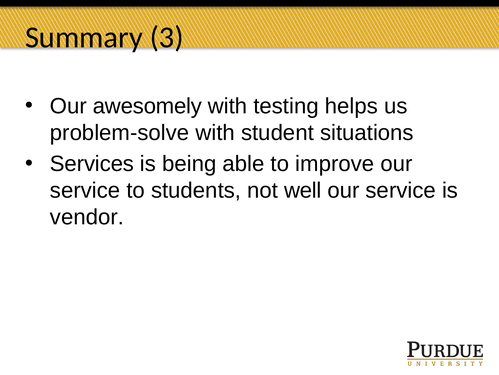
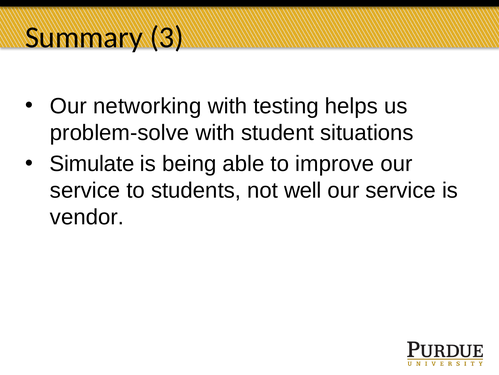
awesomely: awesomely -> networking
Services: Services -> Simulate
